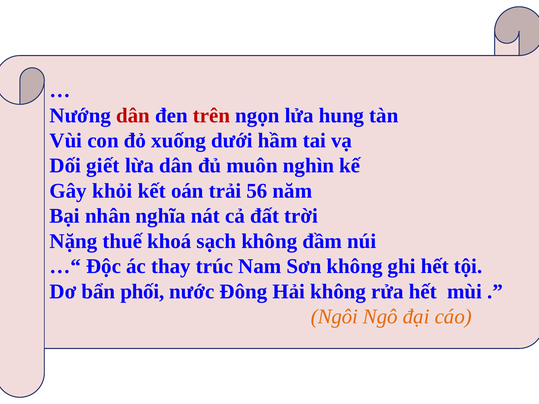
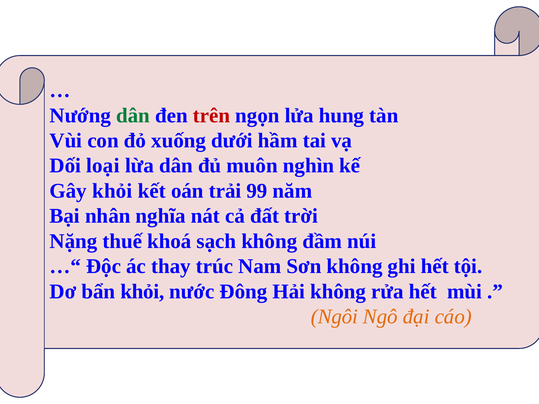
dân at (133, 116) colour: red -> green
giết: giết -> loại
56: 56 -> 99
bẩn phối: phối -> khỏi
